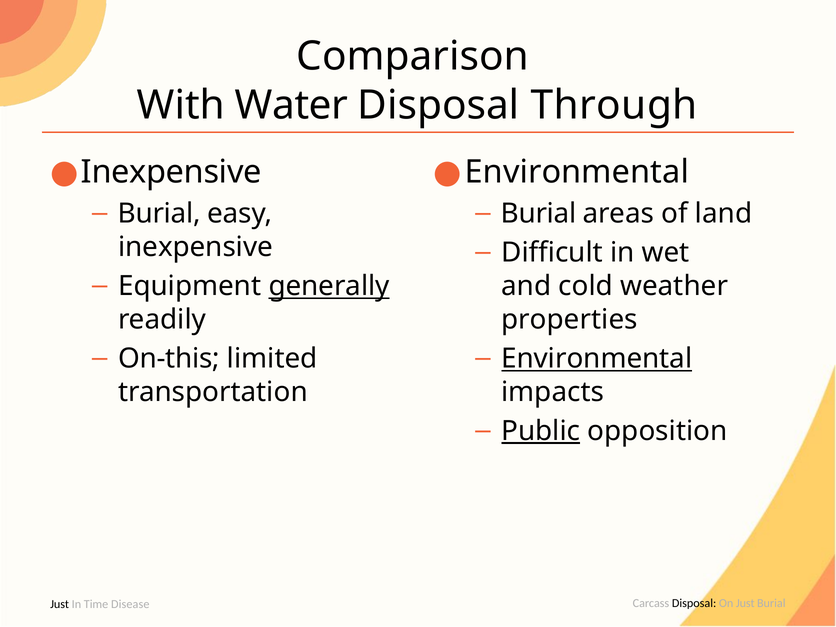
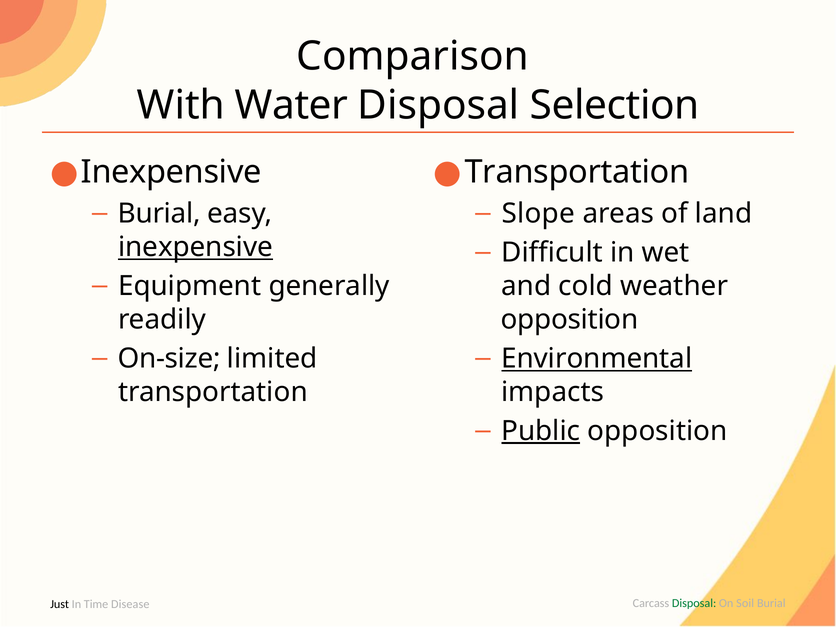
Through: Through -> Selection
Environmental at (577, 172): Environmental -> Transportation
Burial at (539, 214): Burial -> Slope
inexpensive at (195, 247) underline: none -> present
generally underline: present -> none
properties at (569, 320): properties -> opposition
On-this: On-this -> On-size
Disposal at (694, 603) colour: black -> green
On Just: Just -> Soil
